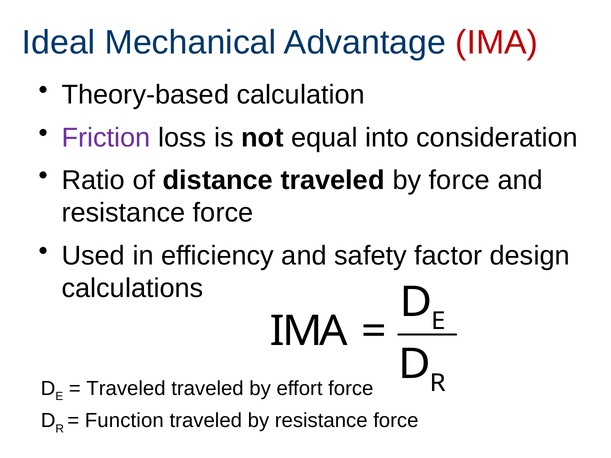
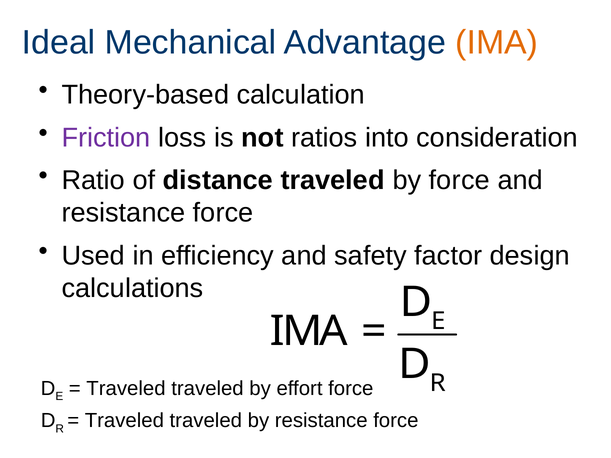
IMA at (497, 42) colour: red -> orange
equal: equal -> ratios
Function at (124, 421): Function -> Traveled
